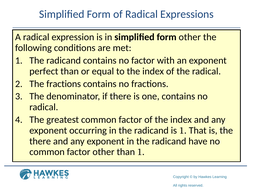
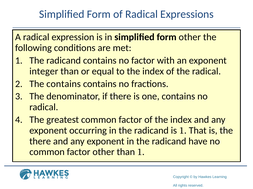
perfect: perfect -> integer
The fractions: fractions -> contains
